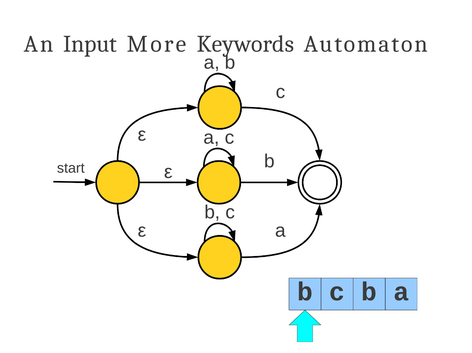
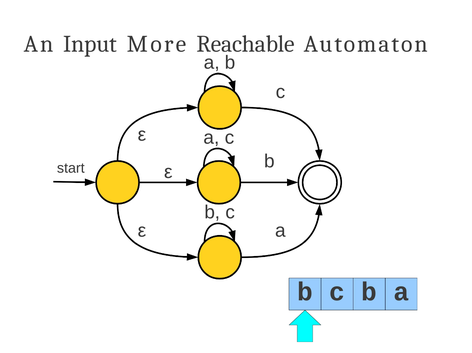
Keywords: Keywords -> Reachable
